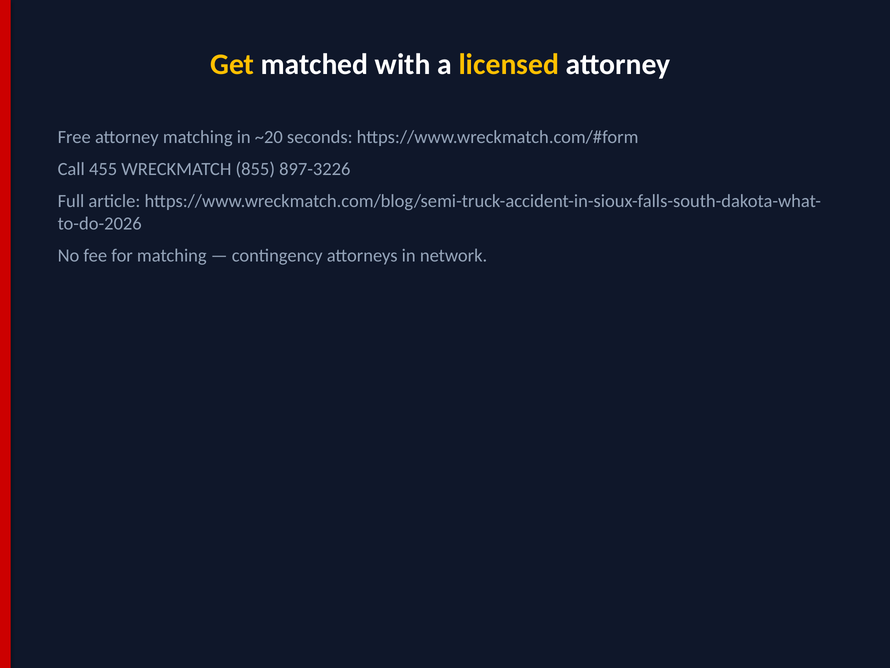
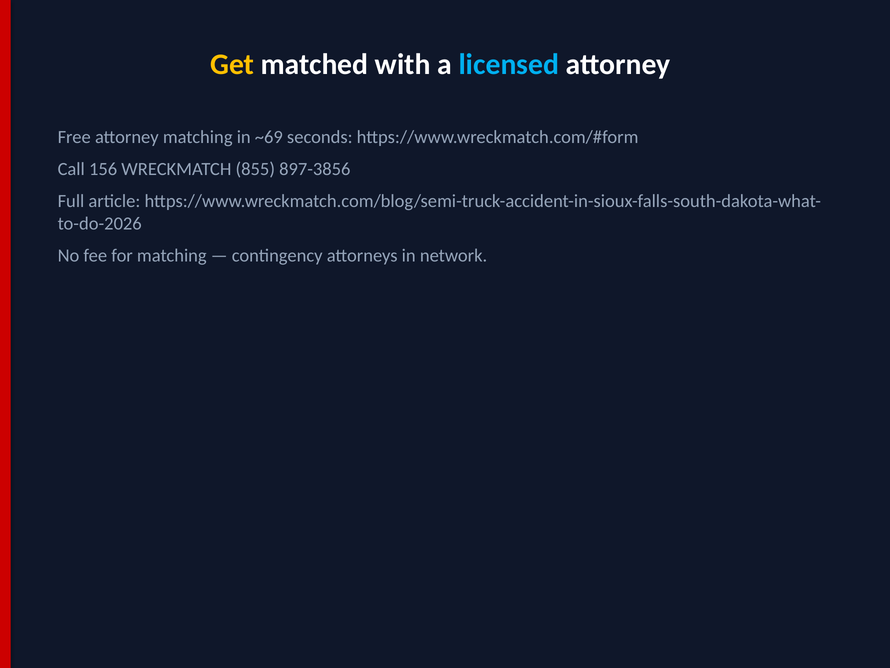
licensed colour: yellow -> light blue
~20: ~20 -> ~69
455: 455 -> 156
897-3226: 897-3226 -> 897-3856
